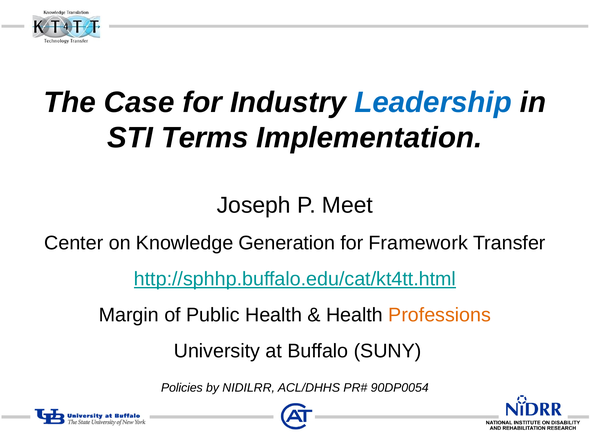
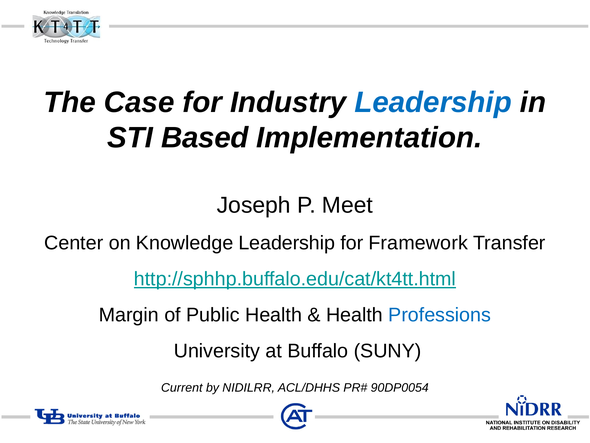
Terms: Terms -> Based
Knowledge Generation: Generation -> Leadership
Professions colour: orange -> blue
Policies: Policies -> Current
